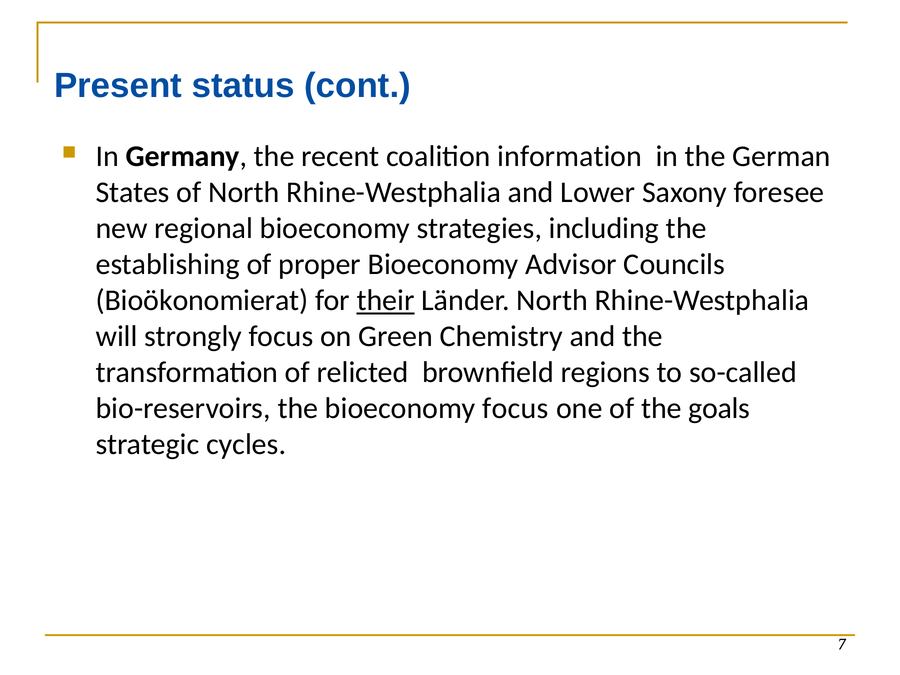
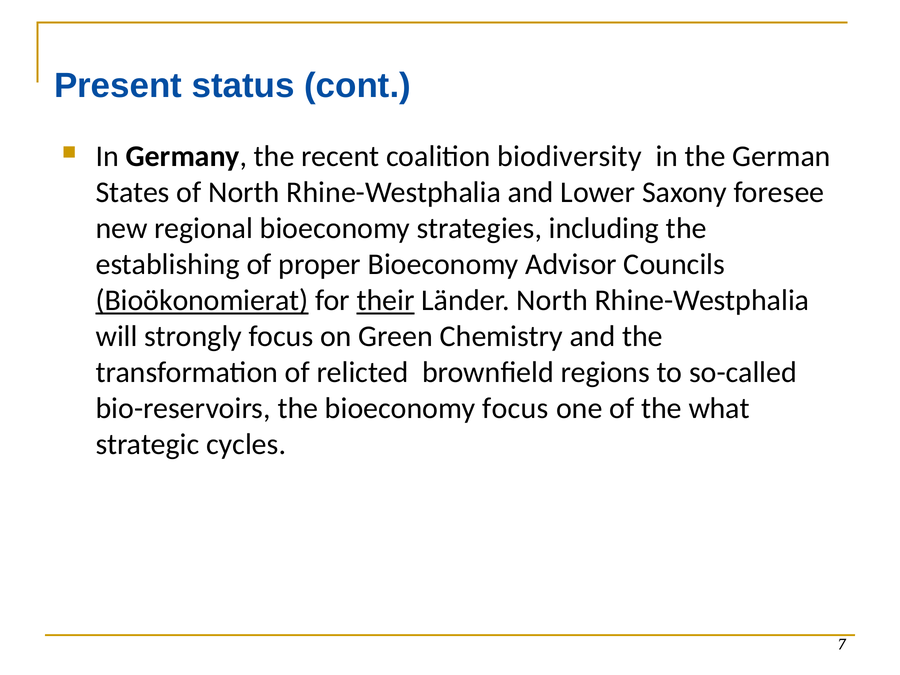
information: information -> biodiversity
Bioökonomierat underline: none -> present
goals: goals -> what
